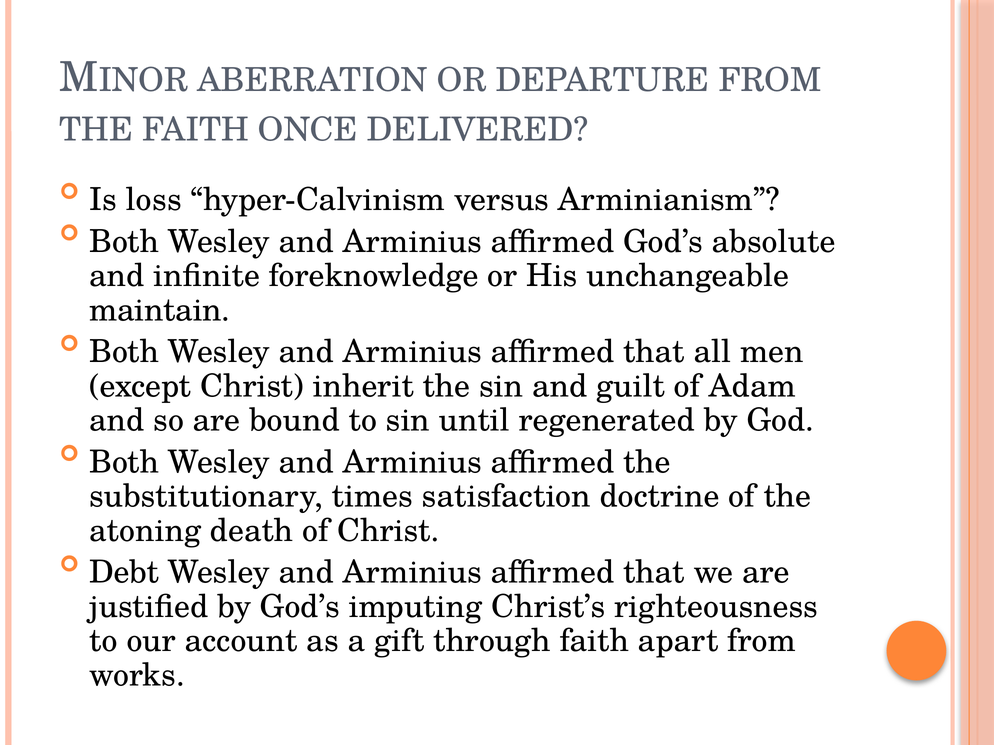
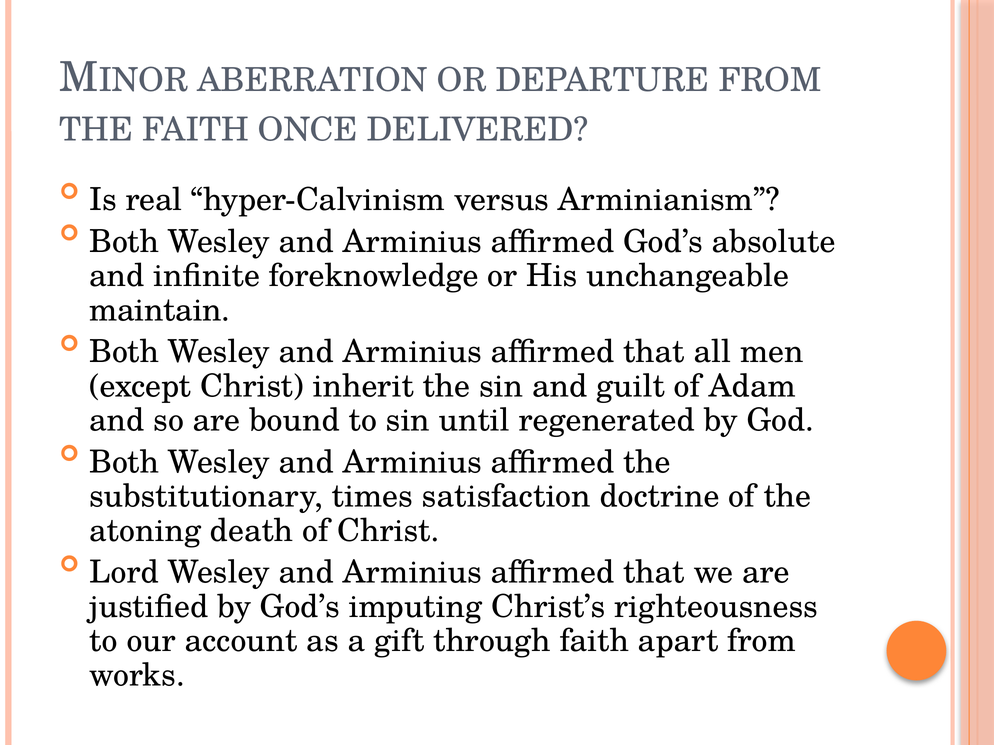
loss: loss -> real
Debt: Debt -> Lord
